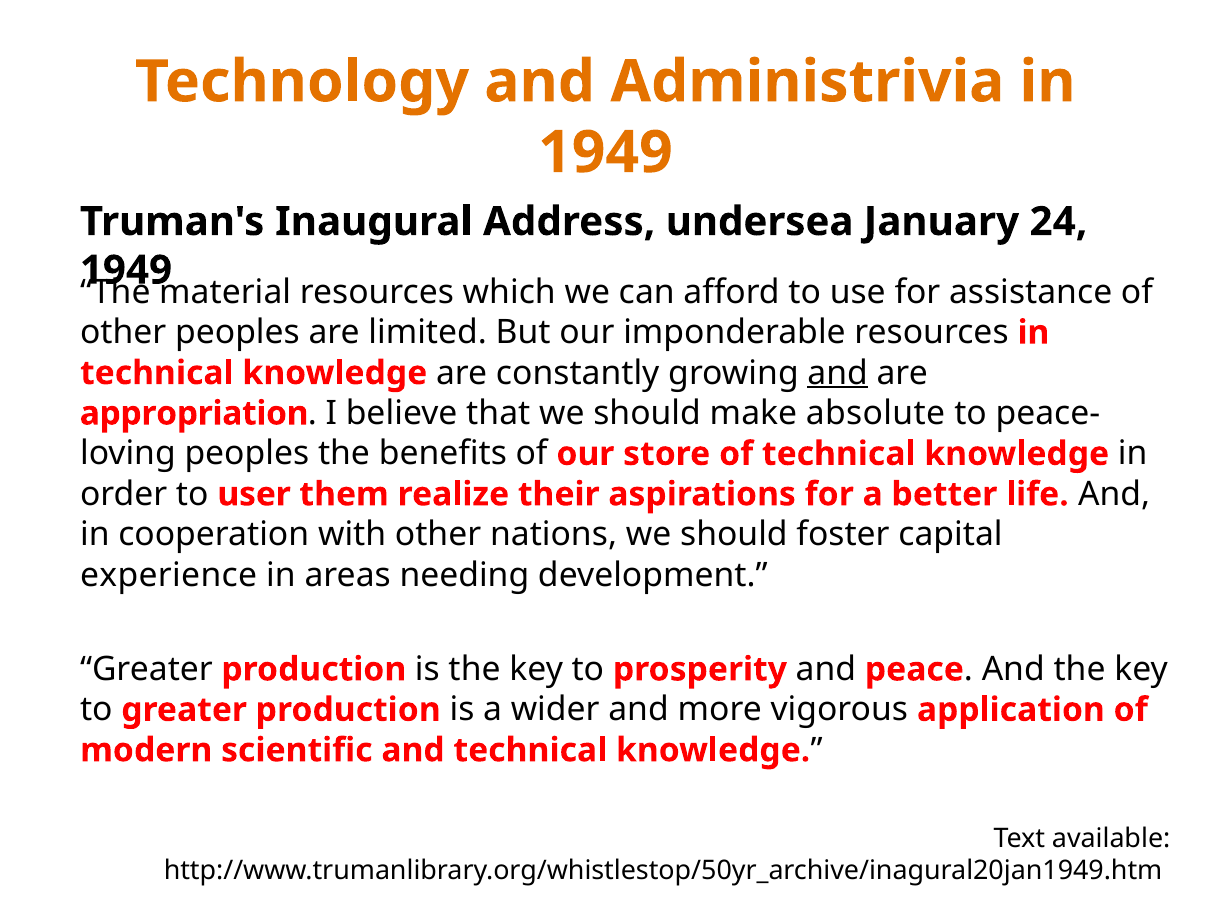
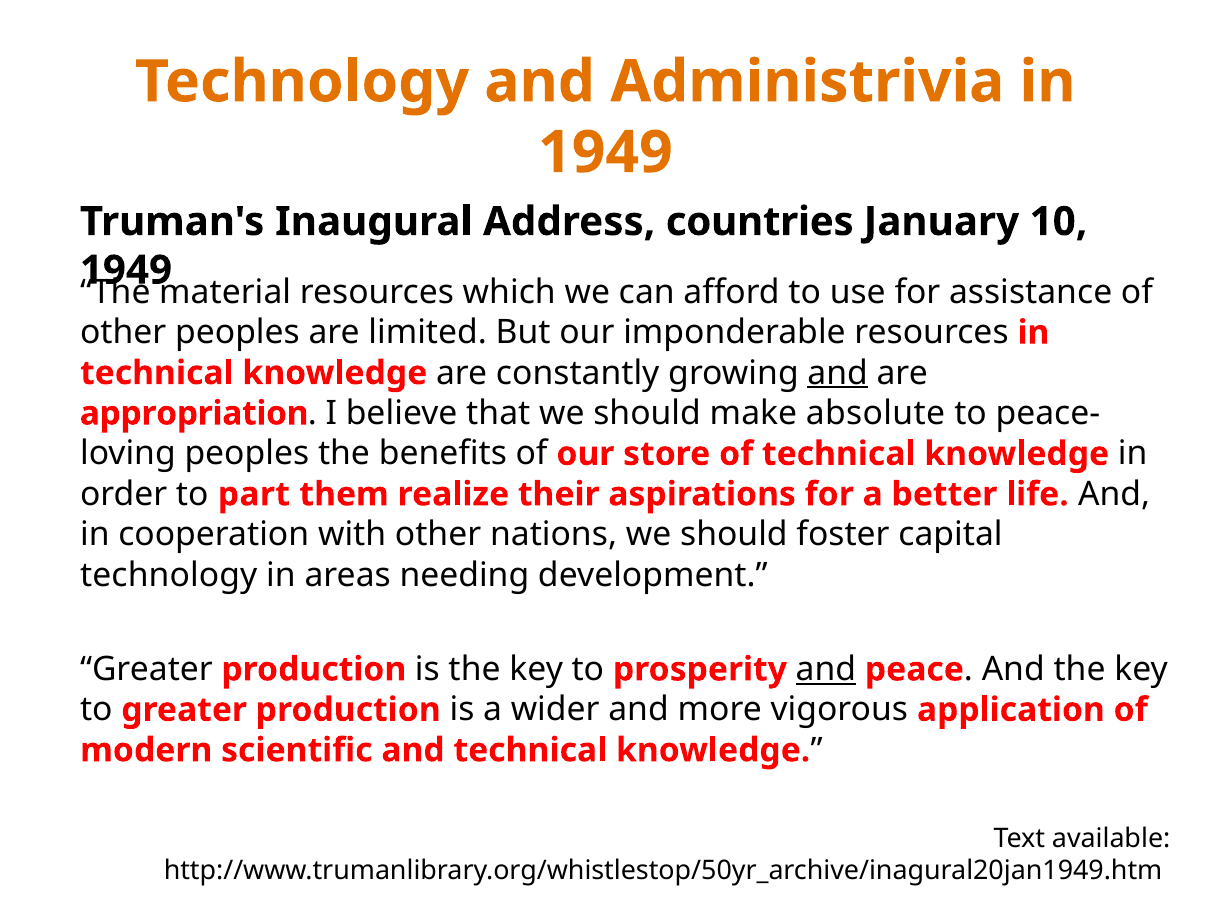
undersea: undersea -> countries
24: 24 -> 10
user: user -> part
experience at (169, 575): experience -> technology
and at (826, 669) underline: none -> present
